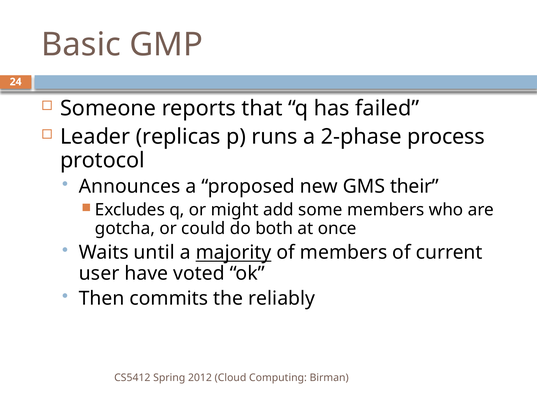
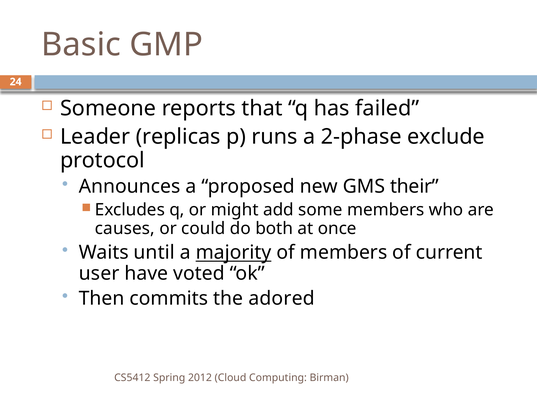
process: process -> exclude
gotcha: gotcha -> causes
reliably: reliably -> adored
